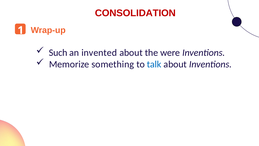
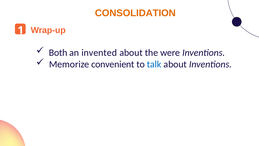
CONSOLIDATION colour: red -> orange
Such: Such -> Both
something: something -> convenient
